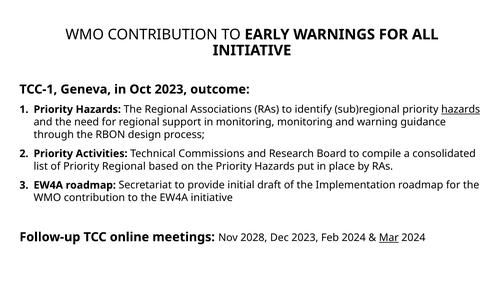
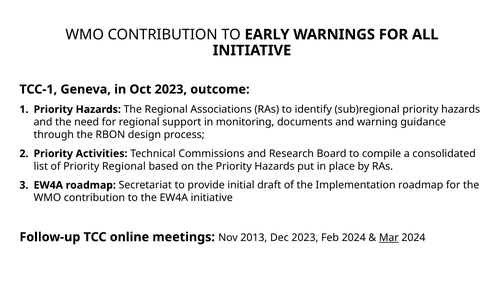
hazards at (461, 109) underline: present -> none
monitoring monitoring: monitoring -> documents
2028: 2028 -> 2013
